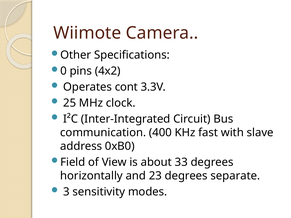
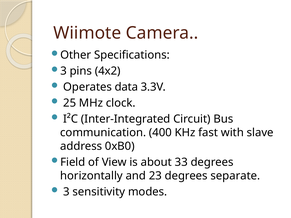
0 at (63, 71): 0 -> 3
cont: cont -> data
